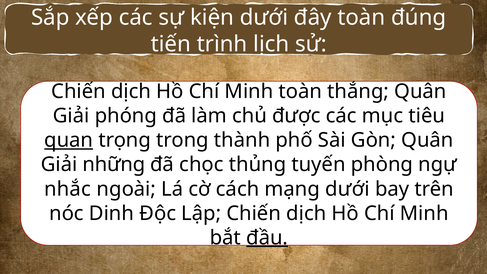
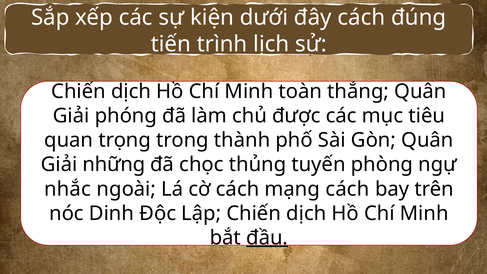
đây toàn: toàn -> cách
quan underline: present -> none
mạng dưới: dưới -> cách
